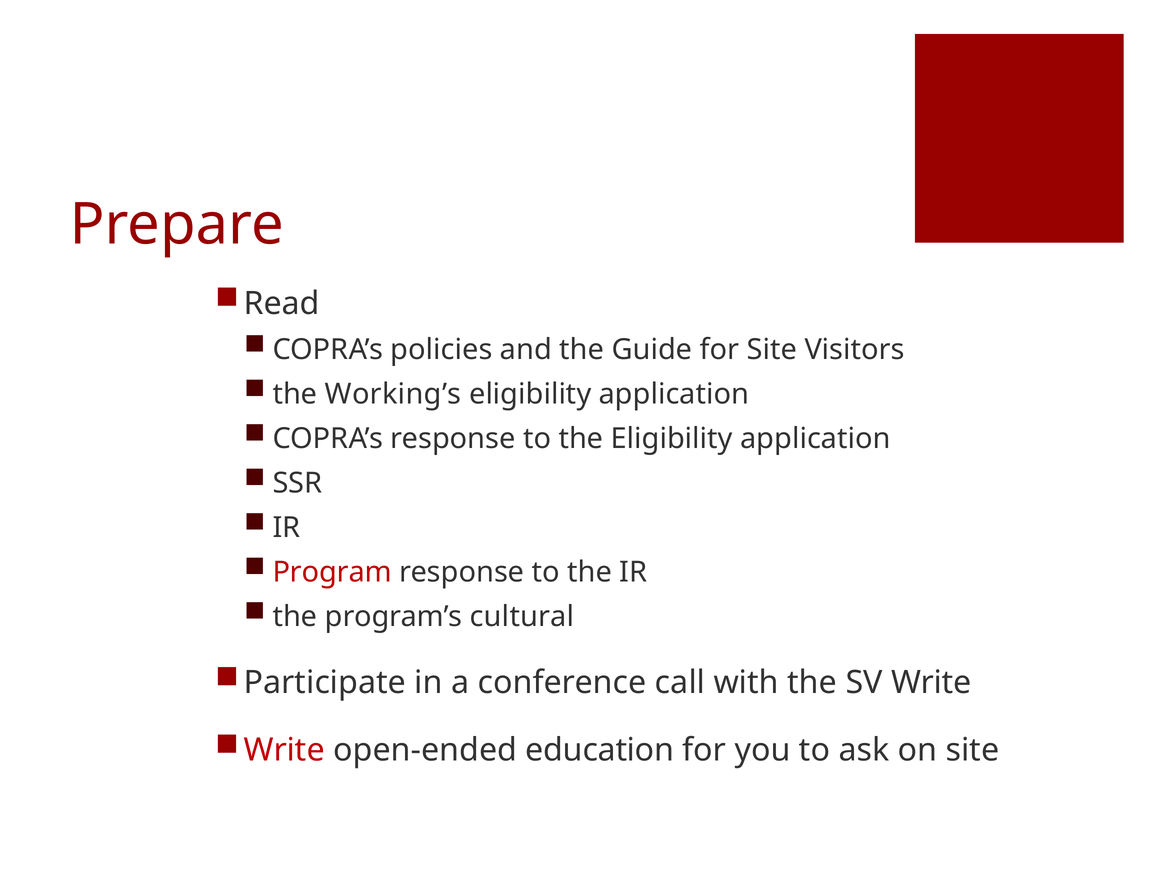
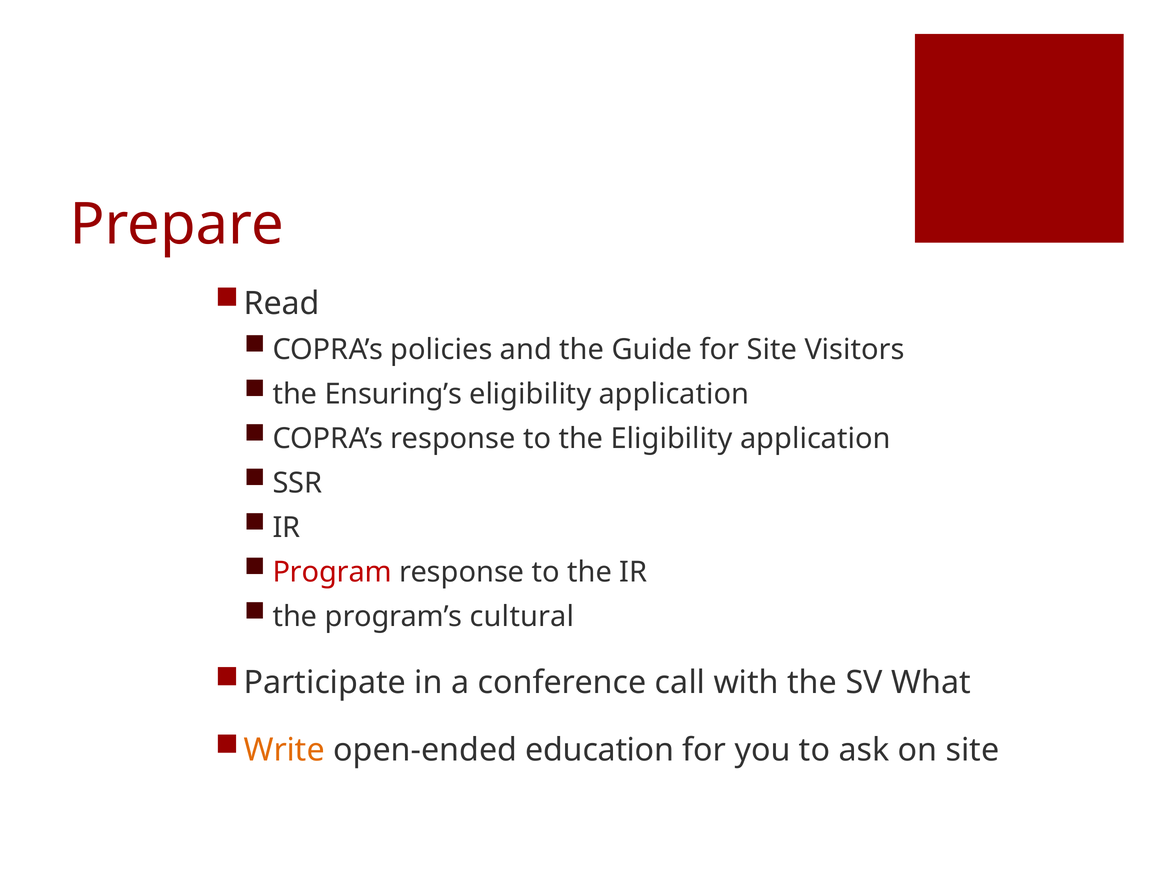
Working’s: Working’s -> Ensuring’s
SV Write: Write -> What
Write at (284, 750) colour: red -> orange
